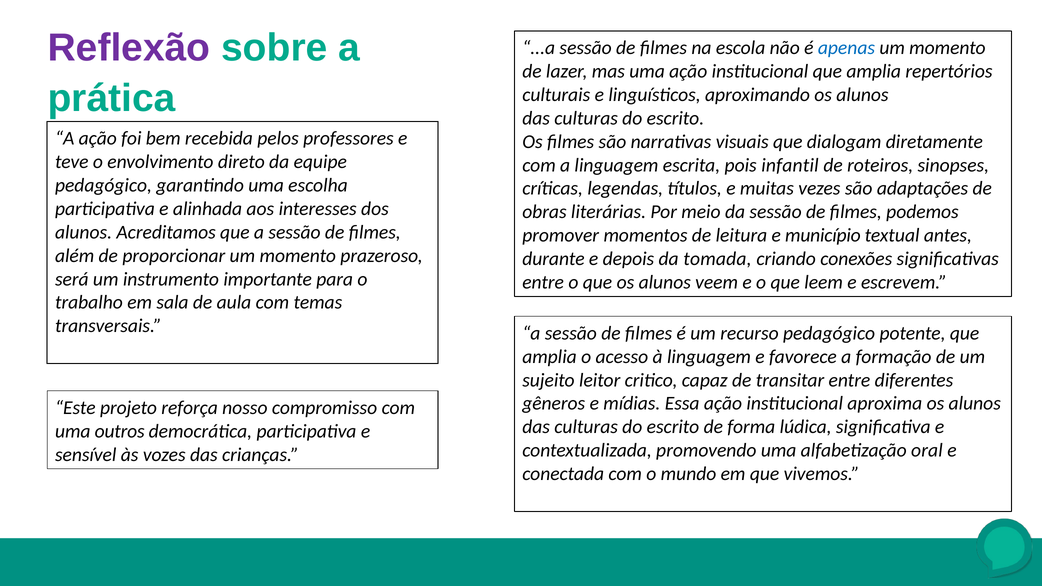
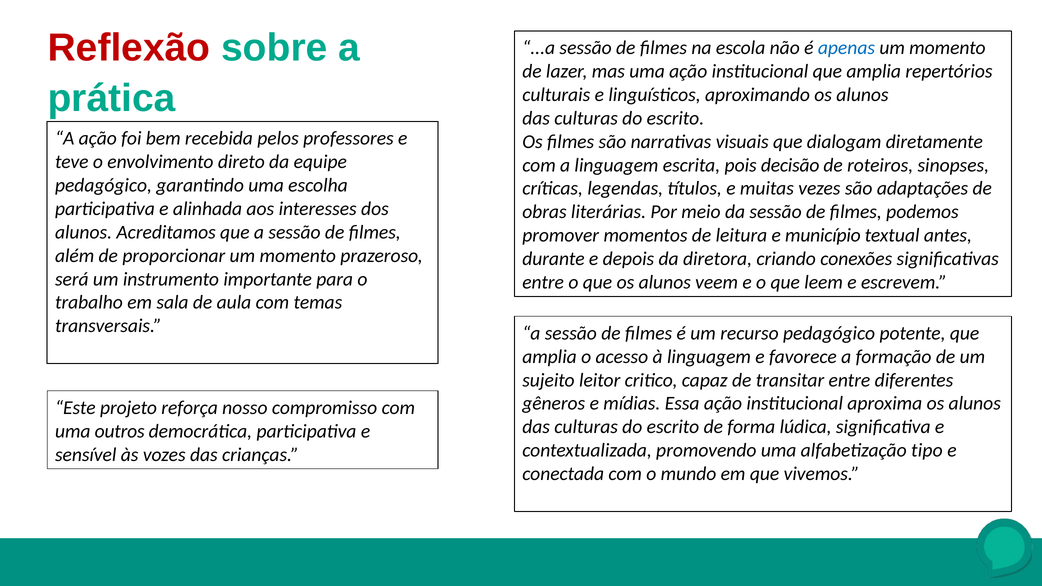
Reflexão colour: purple -> red
infantil: infantil -> decisão
tomada: tomada -> diretora
oral: oral -> tipo
